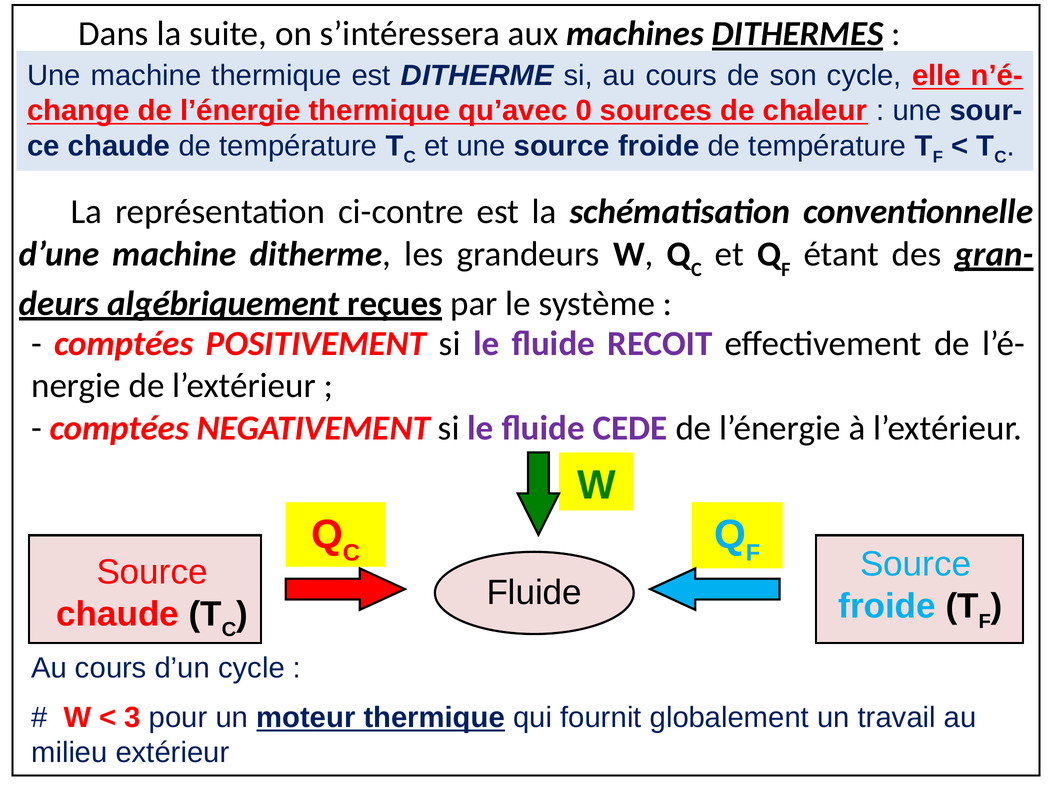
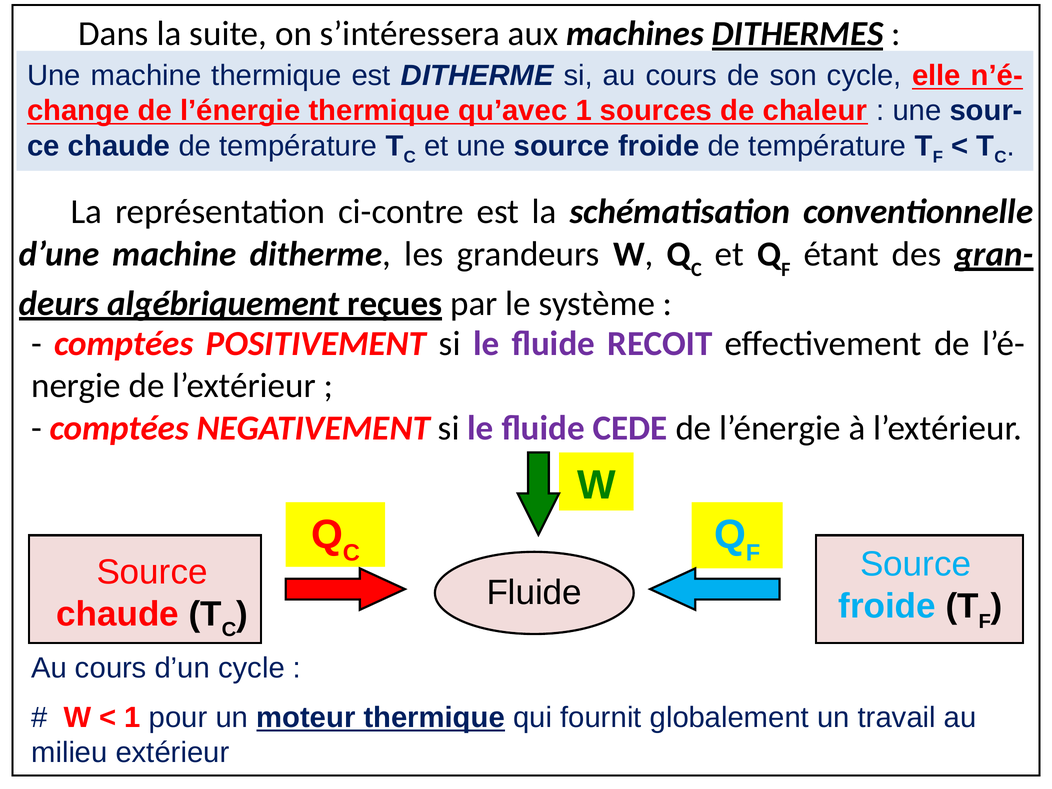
qu’avec 0: 0 -> 1
3 at (133, 718): 3 -> 1
